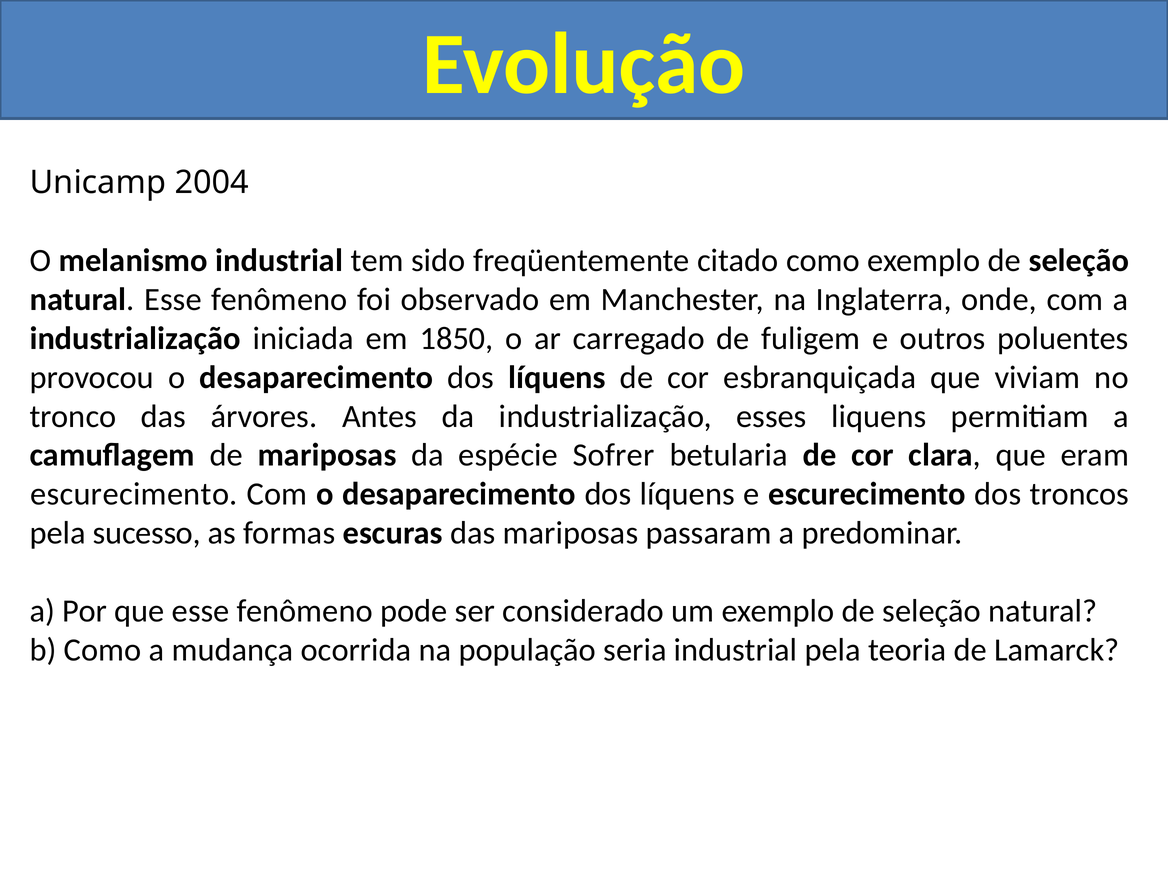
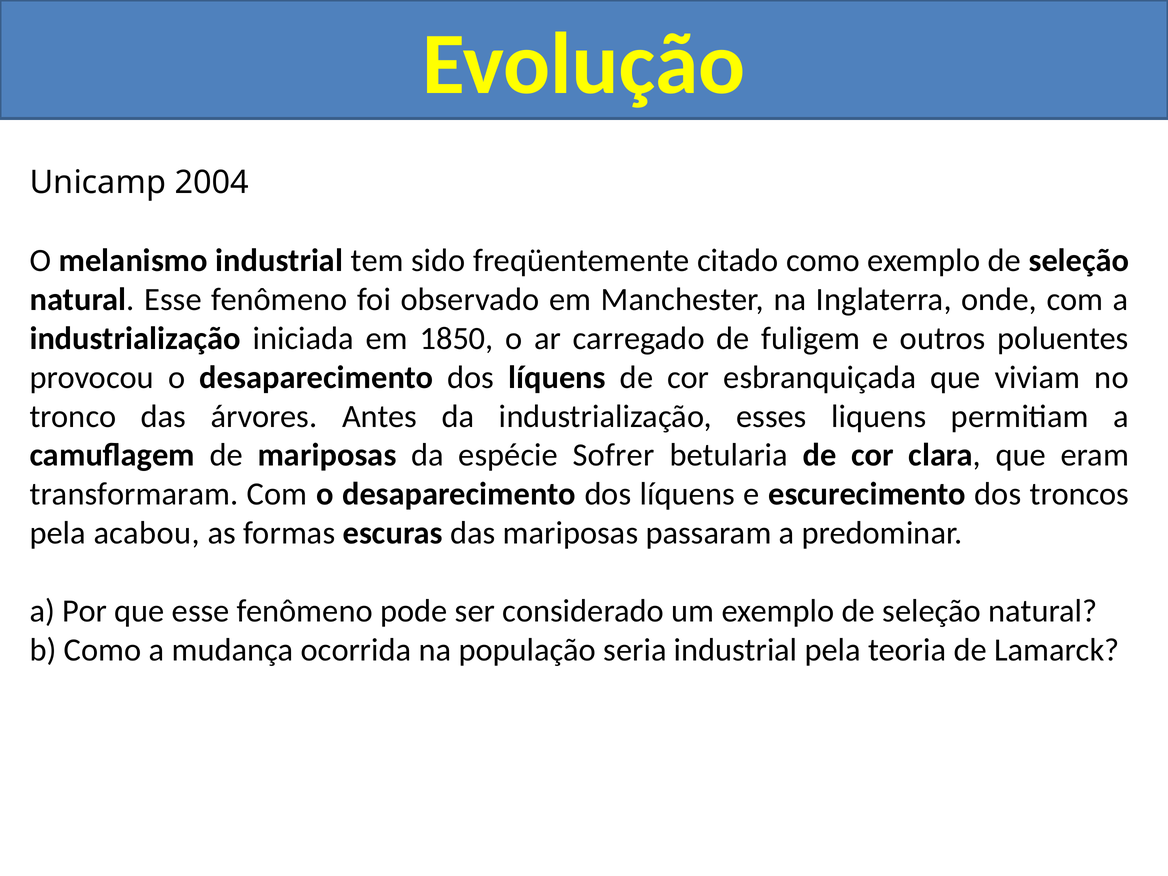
escurecimento at (134, 494): escurecimento -> transformaram
sucesso: sucesso -> acabou
